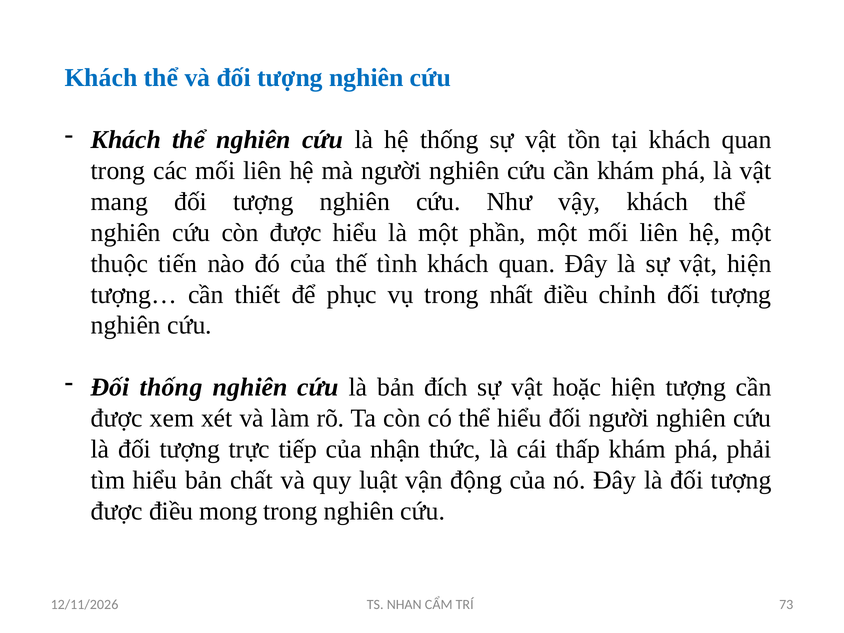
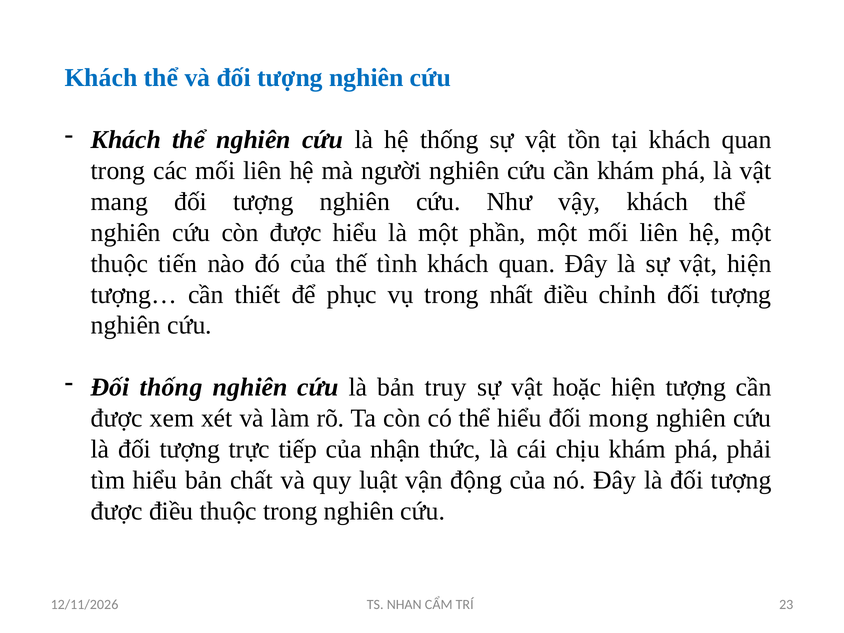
đích: đích -> truy
đối người: người -> mong
thấp: thấp -> chịu
điều mong: mong -> thuộc
73: 73 -> 23
